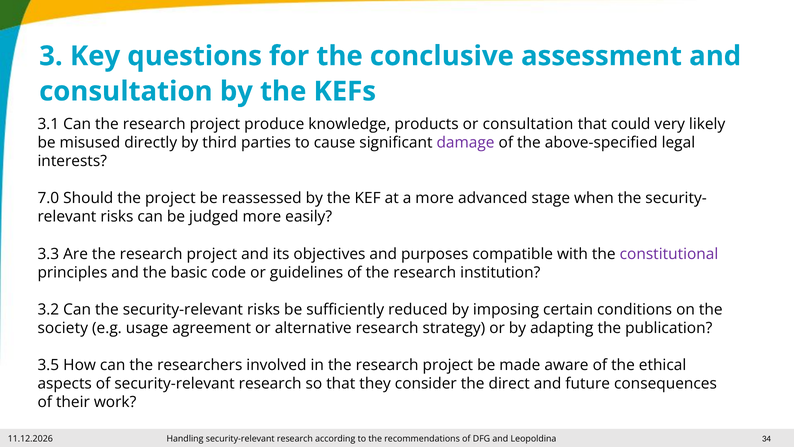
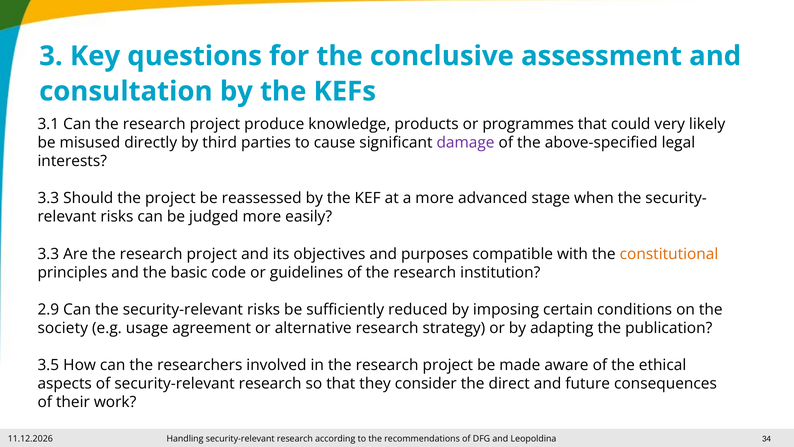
or consultation: consultation -> programmes
7.0 at (48, 198): 7.0 -> 3.3
constitutional colour: purple -> orange
3.2: 3.2 -> 2.9
